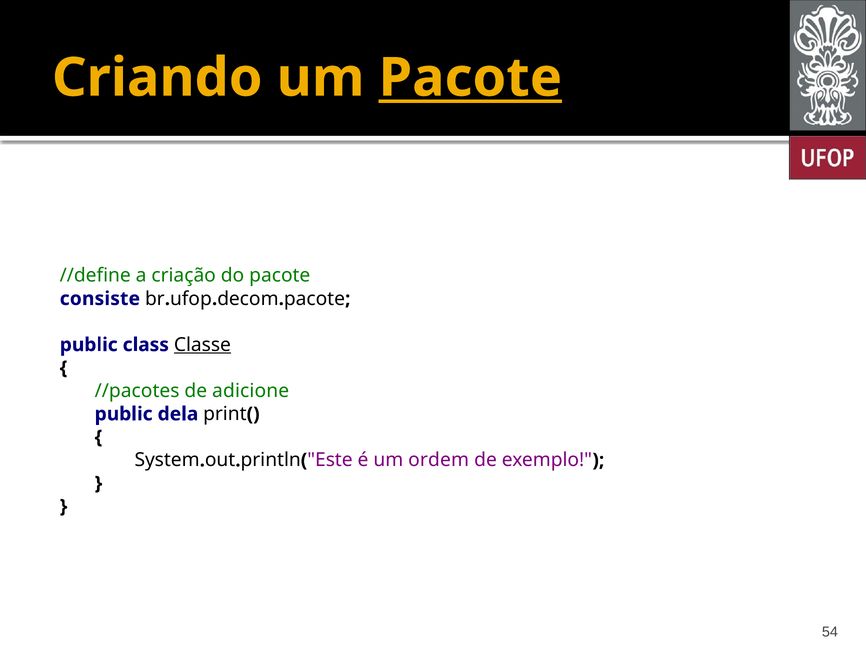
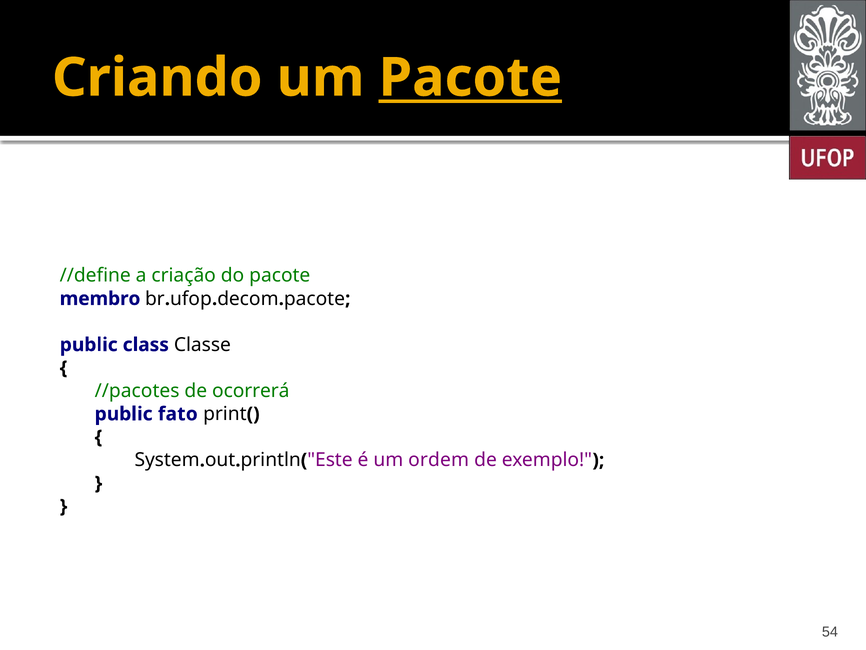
consiste: consiste -> membro
Classe underline: present -> none
adicione: adicione -> ocorrerá
dela: dela -> fato
